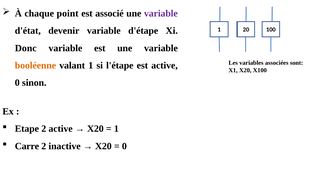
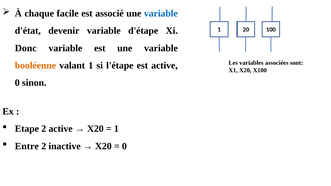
point: point -> facile
variable at (161, 13) colour: purple -> blue
Carre: Carre -> Entre
